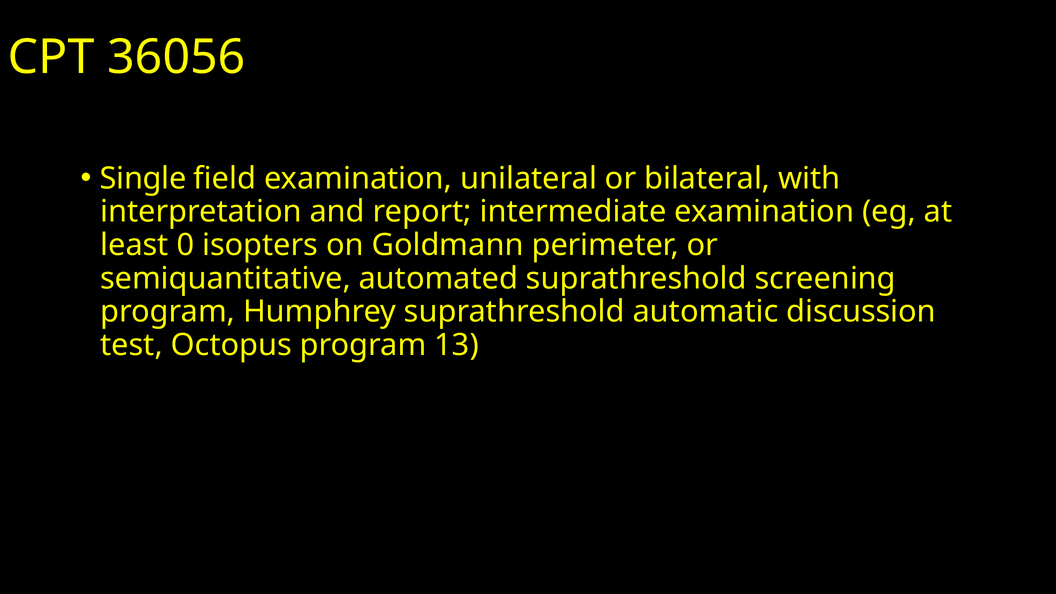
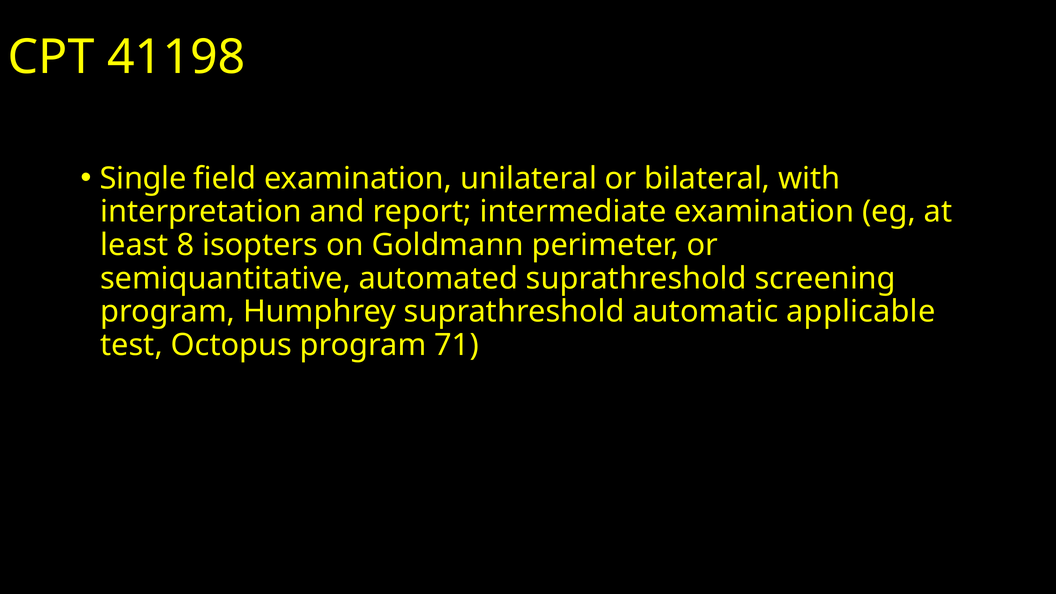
36056: 36056 -> 41198
0: 0 -> 8
discussion: discussion -> applicable
13: 13 -> 71
